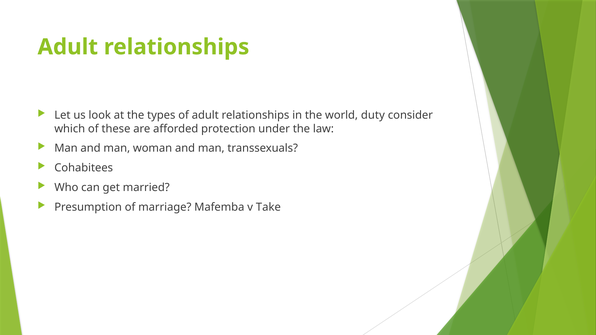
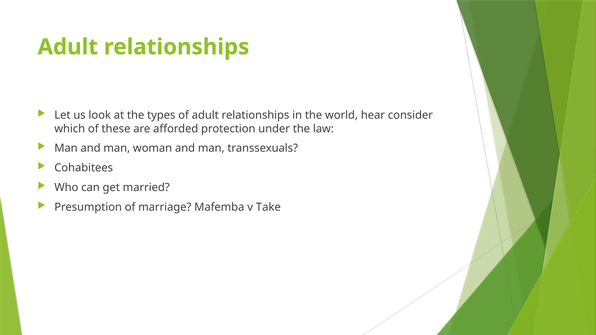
duty: duty -> hear
